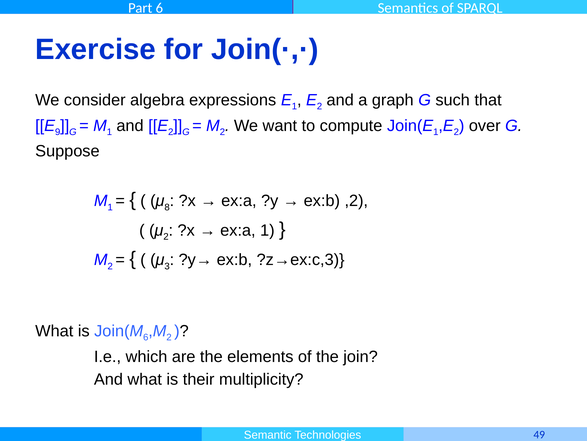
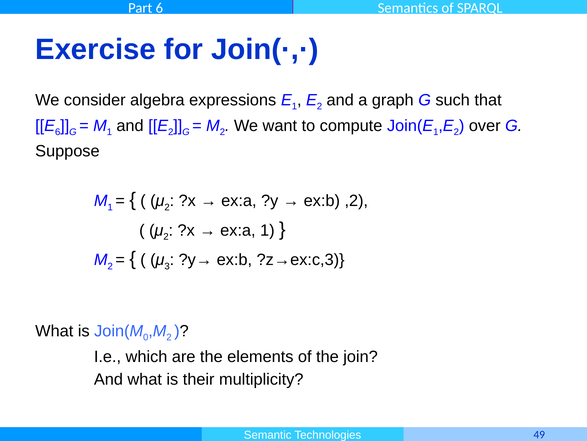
9 at (58, 132): 9 -> 6
8 at (167, 207): 8 -> 2
6 at (146, 337): 6 -> 0
